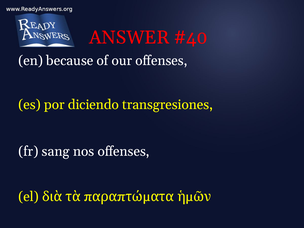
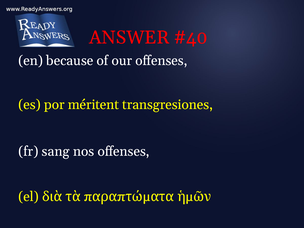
diciendo: diciendo -> méritent
